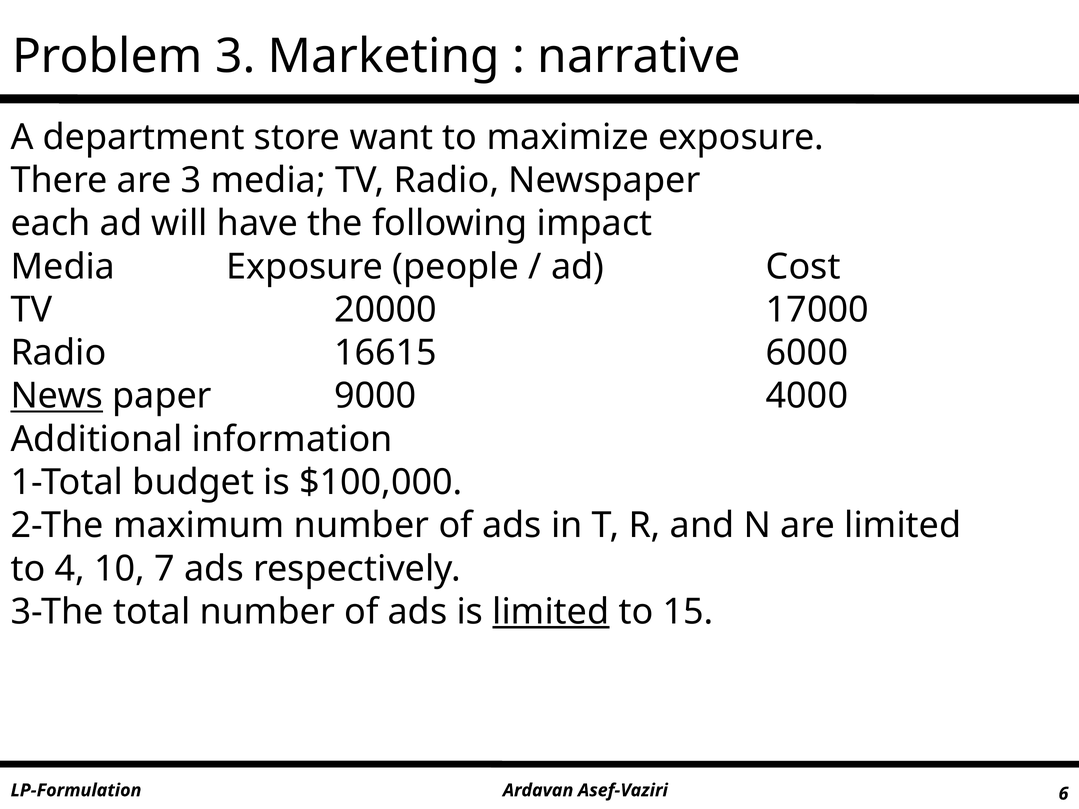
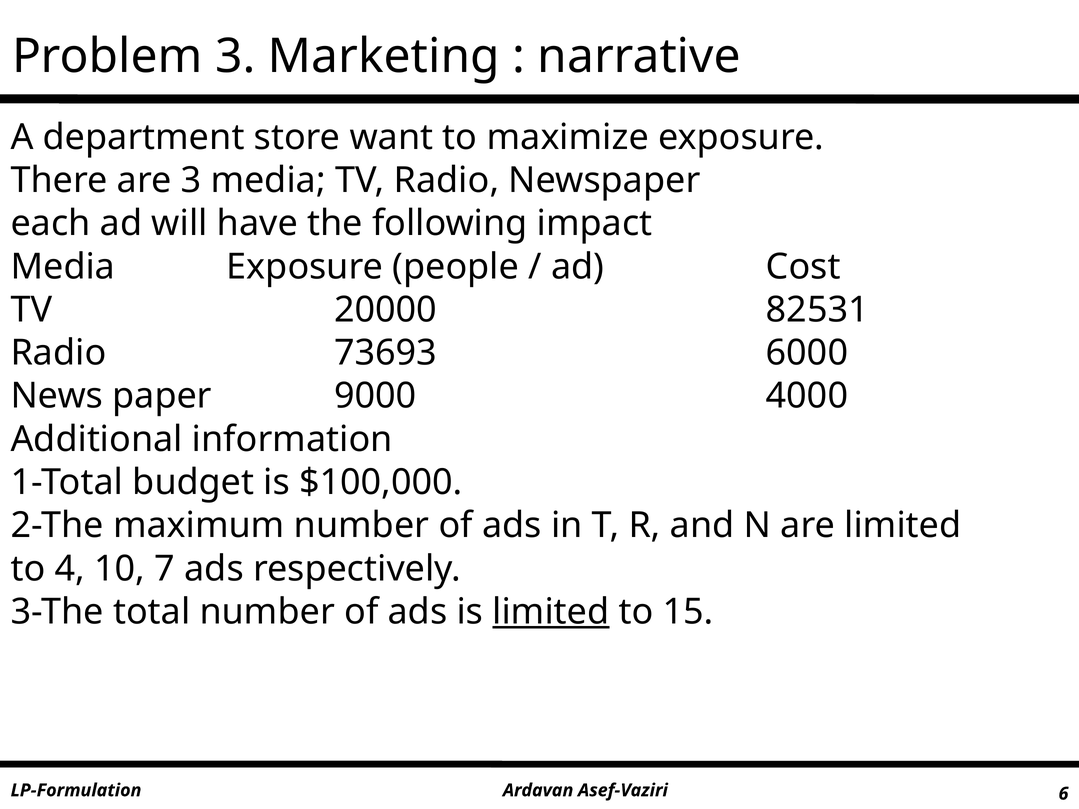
17000: 17000 -> 82531
16615: 16615 -> 73693
News underline: present -> none
